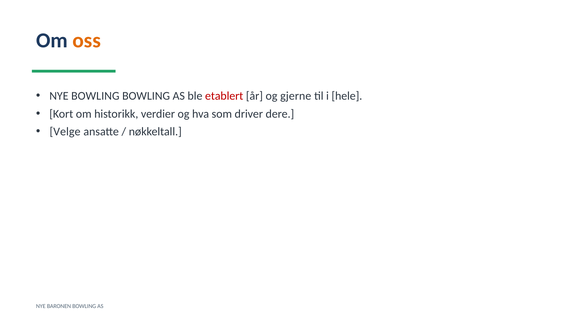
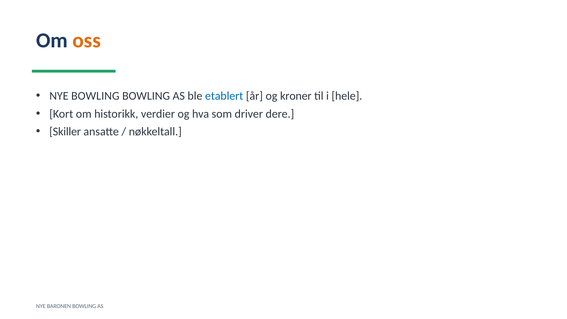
etablert colour: red -> blue
gjerne: gjerne -> kroner
Velge: Velge -> Skiller
